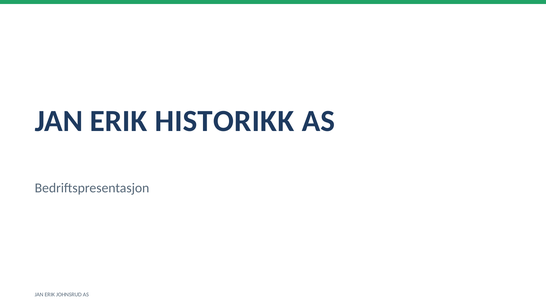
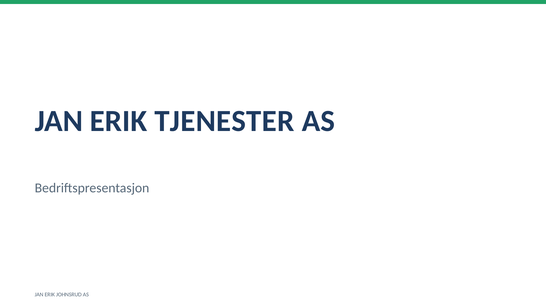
HISTORIKK: HISTORIKK -> TJENESTER
